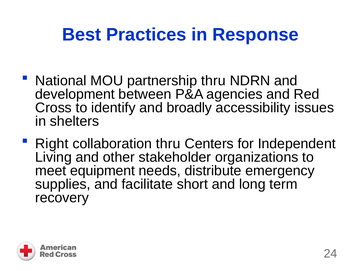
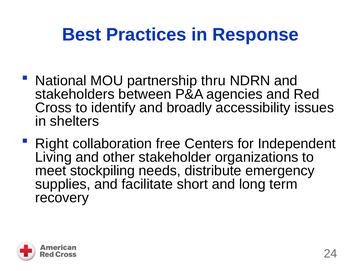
development: development -> stakeholders
collaboration thru: thru -> free
equipment: equipment -> stockpiling
